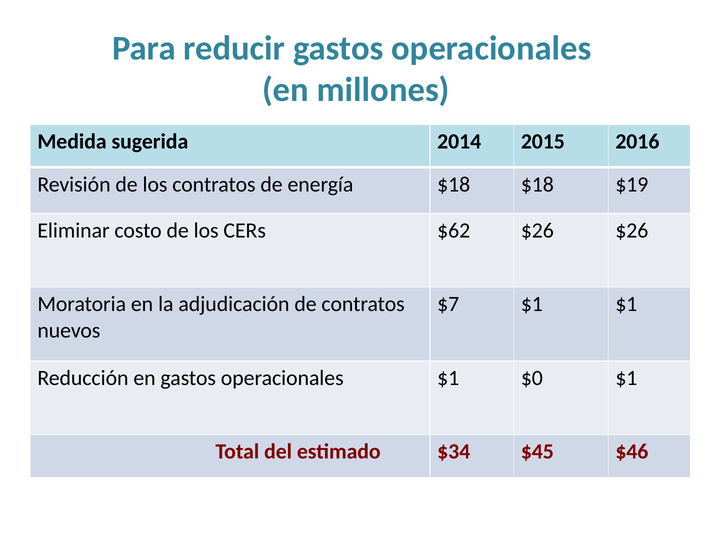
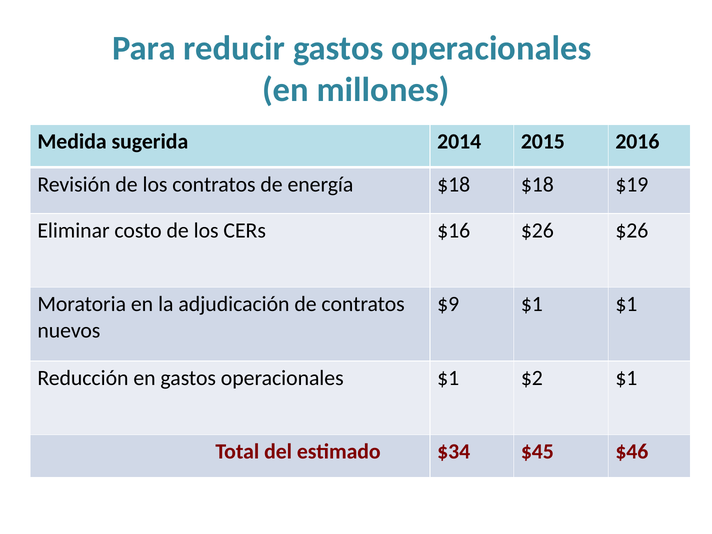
$62: $62 -> $16
$7: $7 -> $9
$0: $0 -> $2
